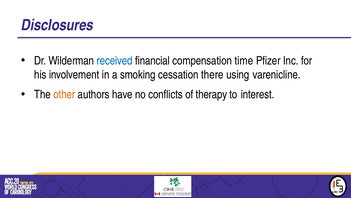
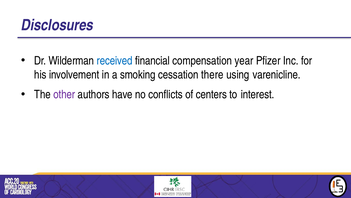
time: time -> year
other colour: orange -> purple
therapy: therapy -> centers
